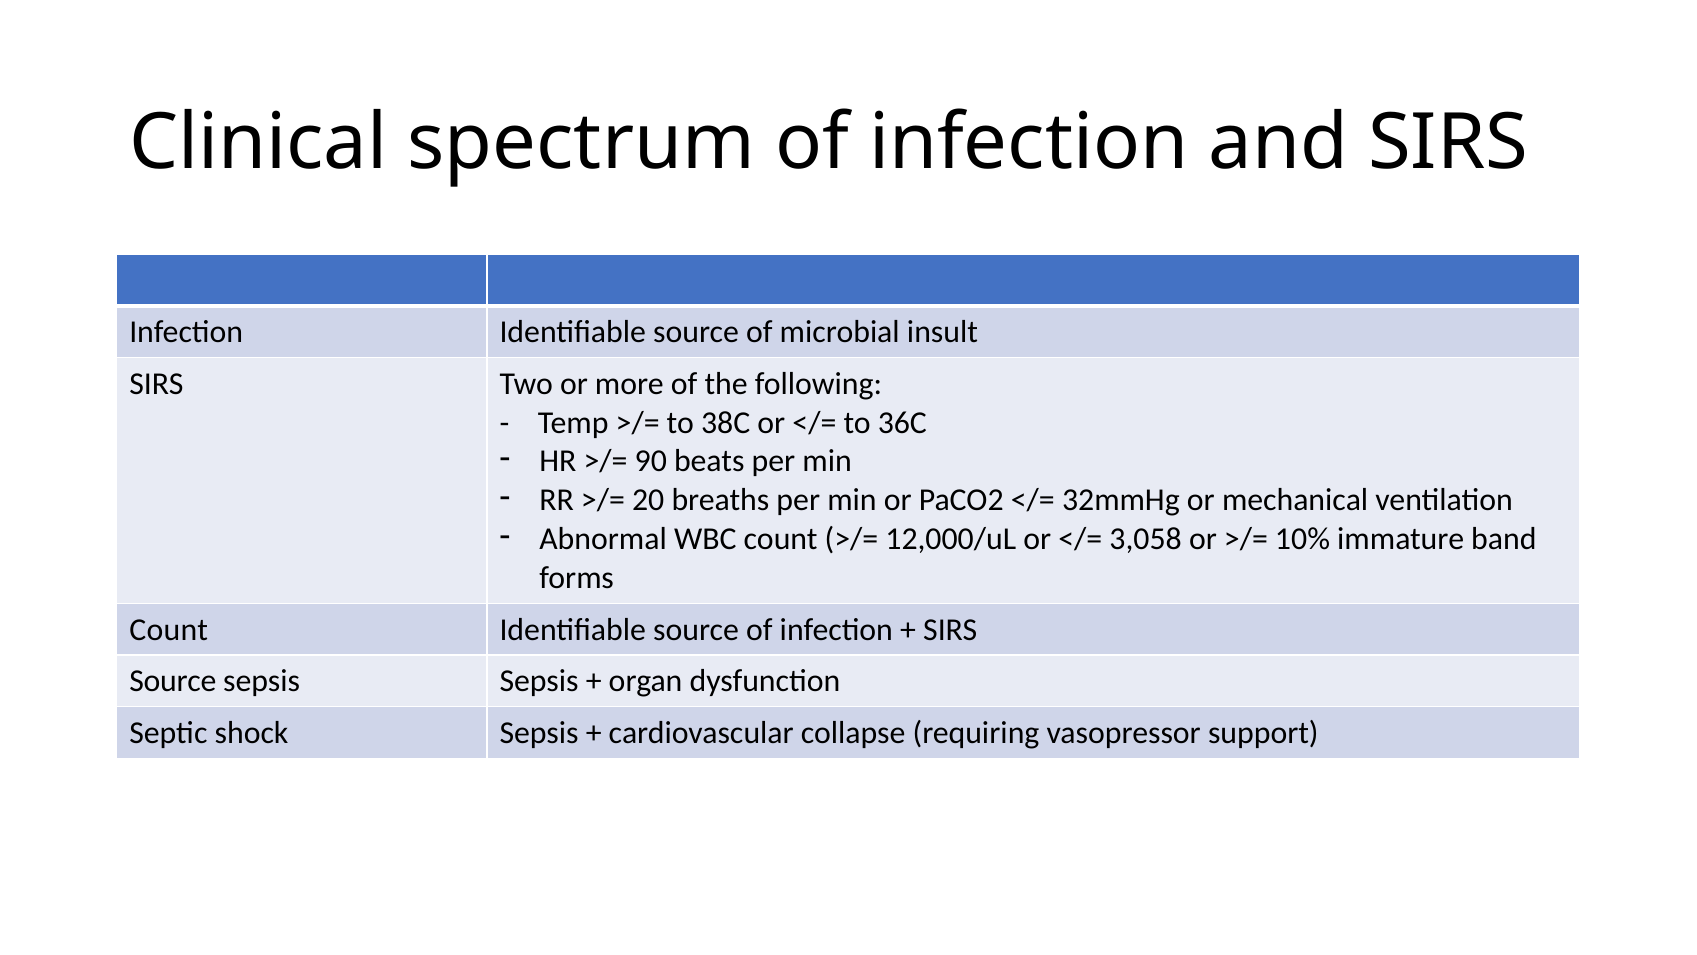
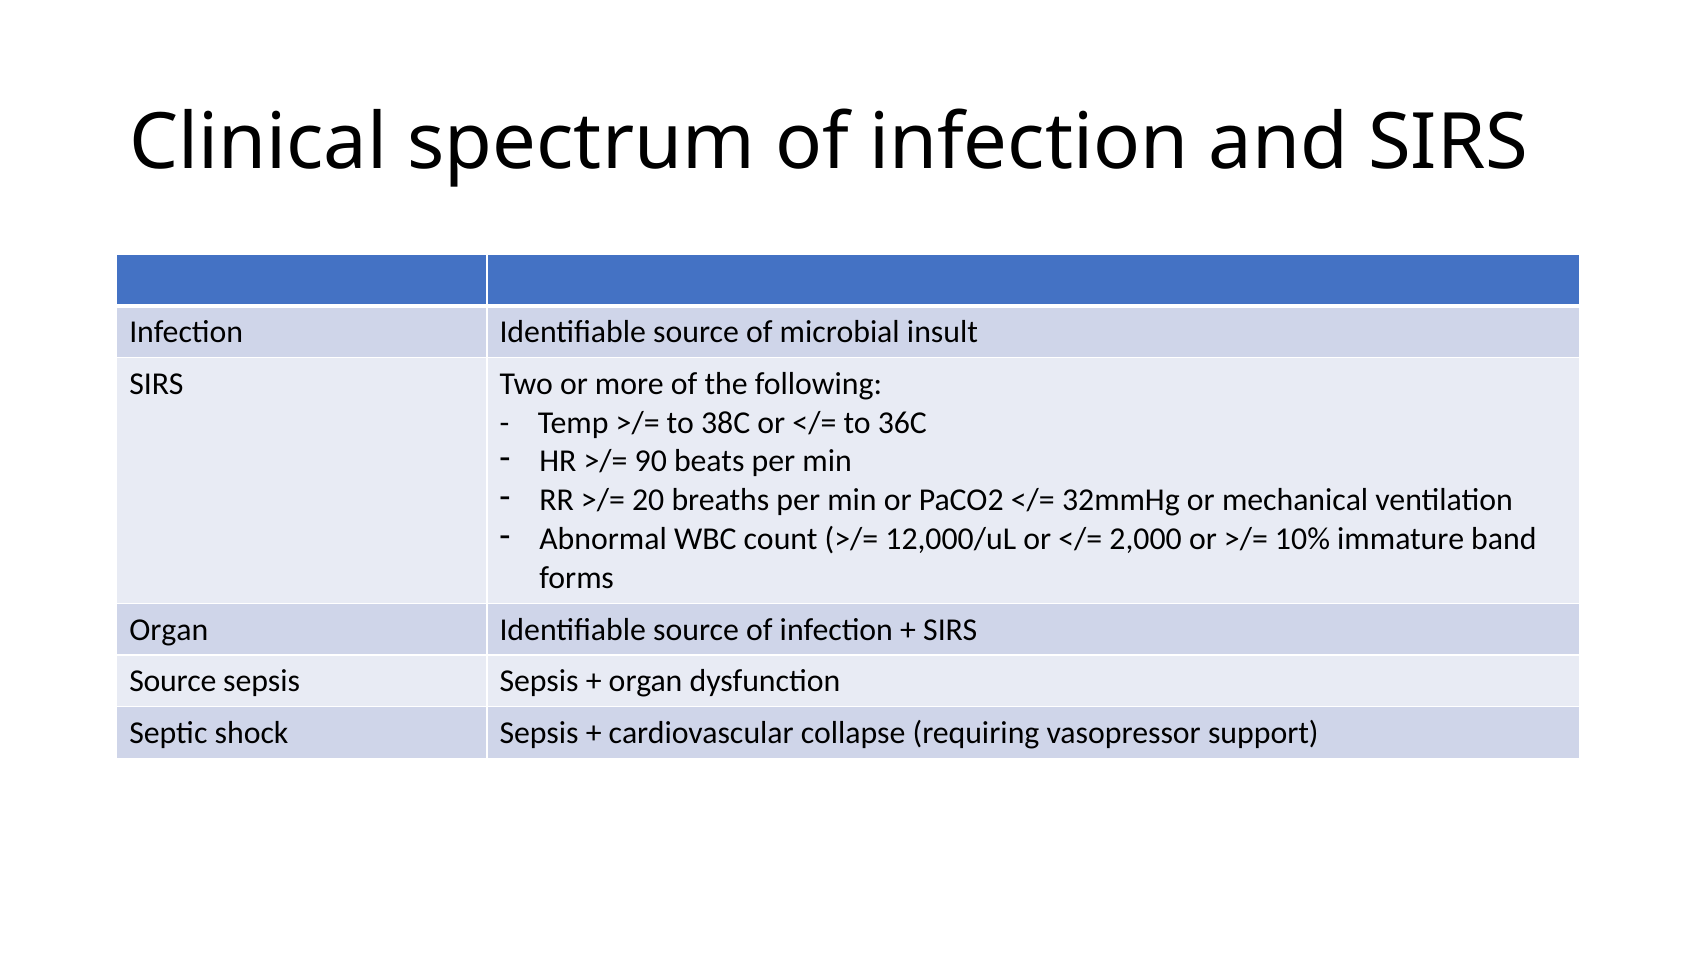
3,058: 3,058 -> 2,000
Count at (169, 629): Count -> Organ
